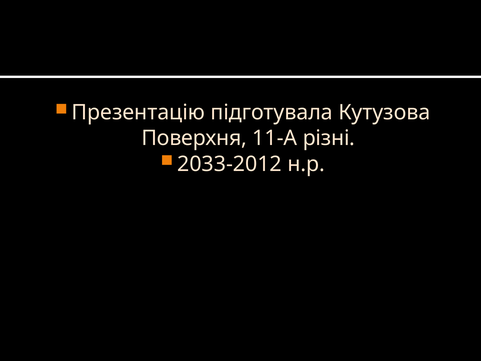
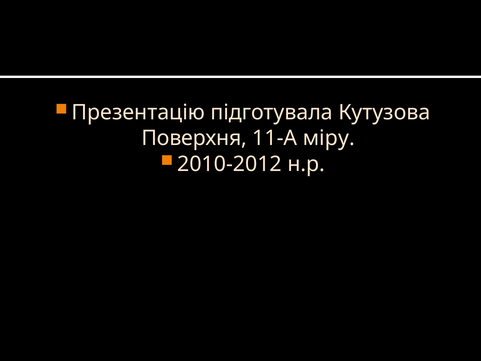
різні: різні -> міру
2033-2012: 2033-2012 -> 2010-2012
